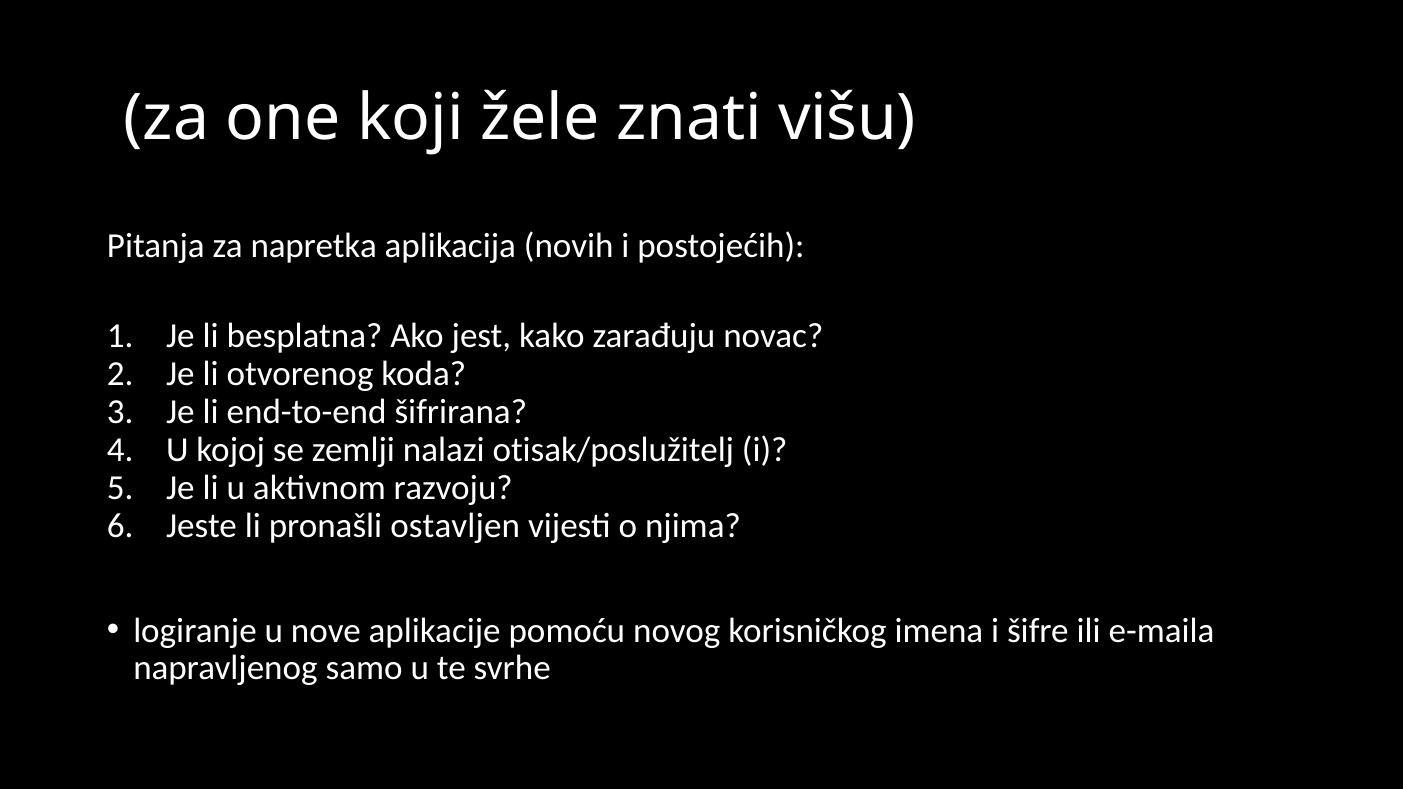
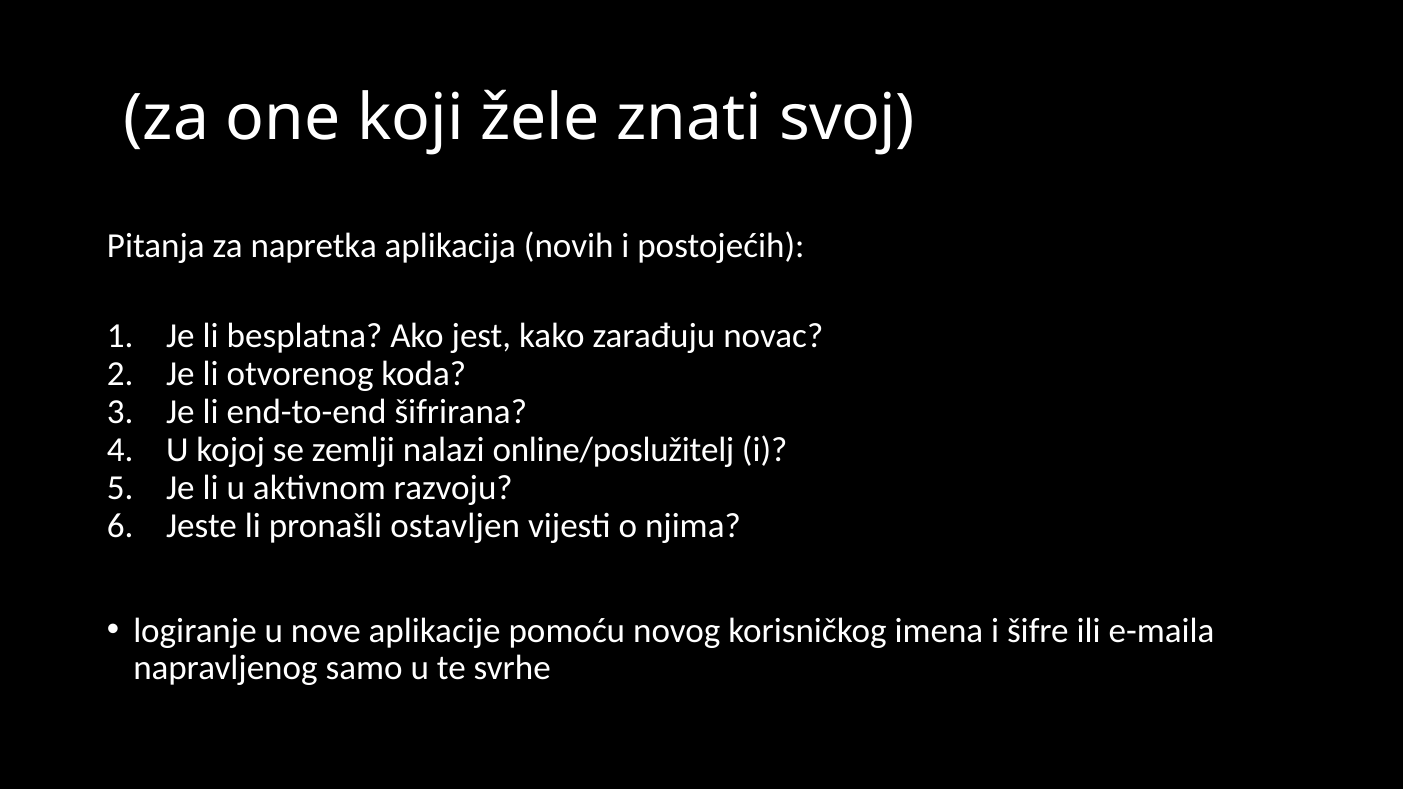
višu: višu -> svoj
otisak/poslužitelj: otisak/poslužitelj -> online/poslužitelj
